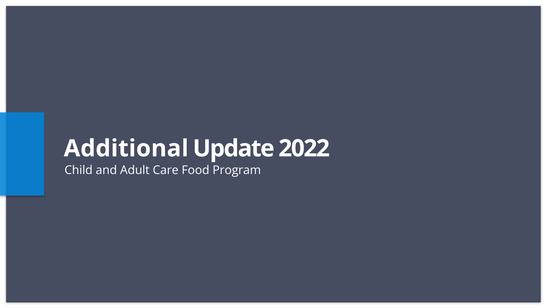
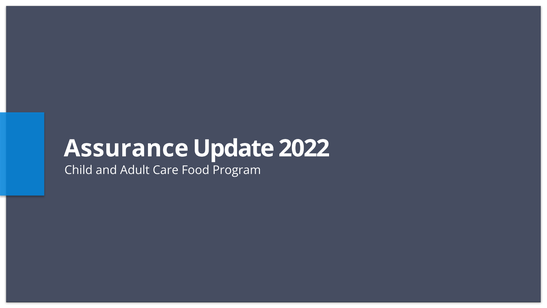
Additional: Additional -> Assurance
